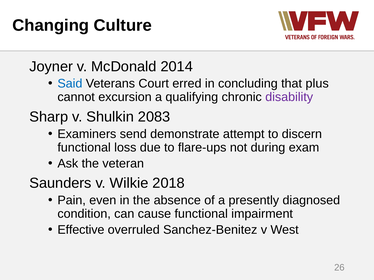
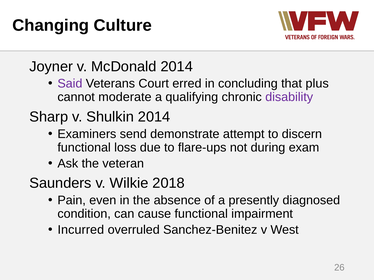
Said colour: blue -> purple
excursion: excursion -> moderate
Shulkin 2083: 2083 -> 2014
Effective: Effective -> Incurred
